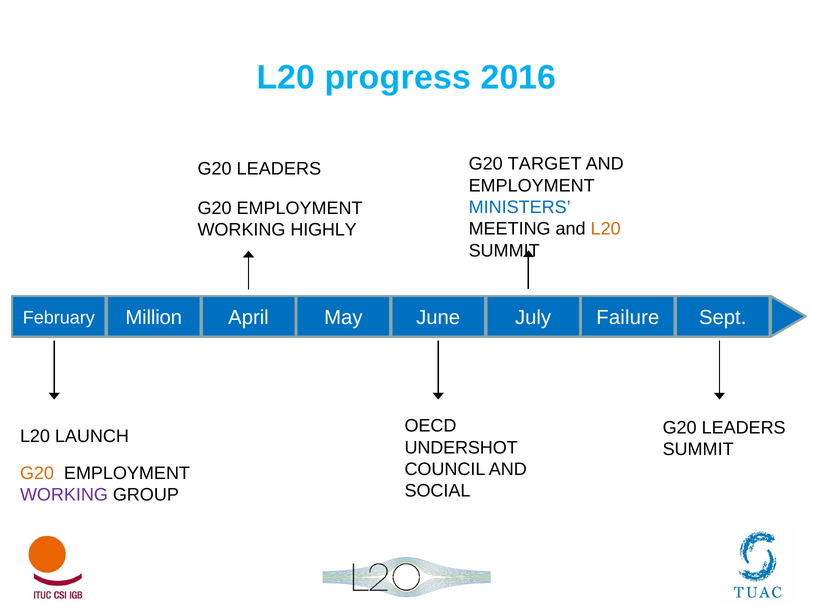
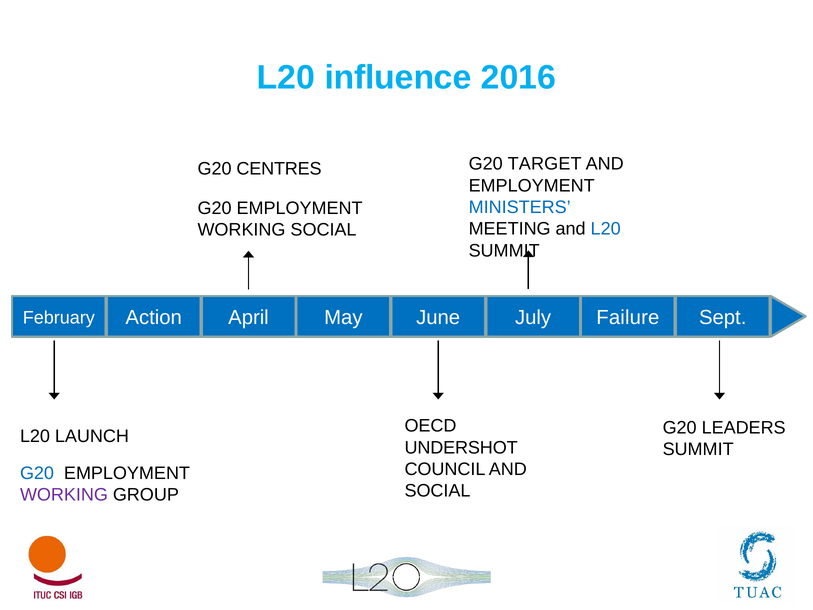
progress: progress -> influence
LEADERS at (279, 169): LEADERS -> CENTRES
L20 at (606, 229) colour: orange -> blue
WORKING HIGHLY: HIGHLY -> SOCIAL
Million: Million -> Action
G20 at (37, 473) colour: orange -> blue
